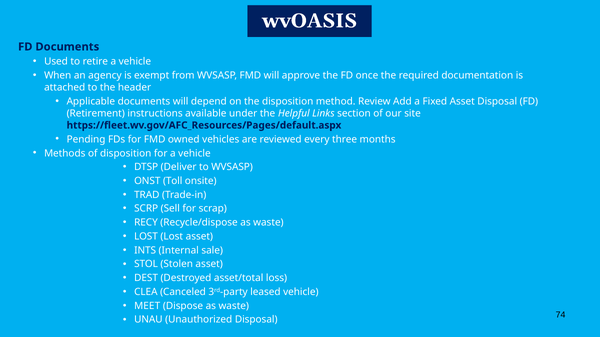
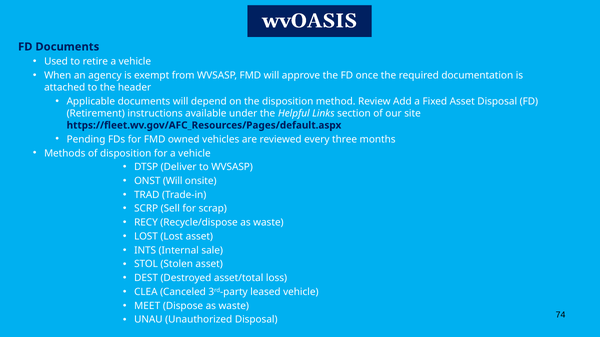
ONST Toll: Toll -> Will
